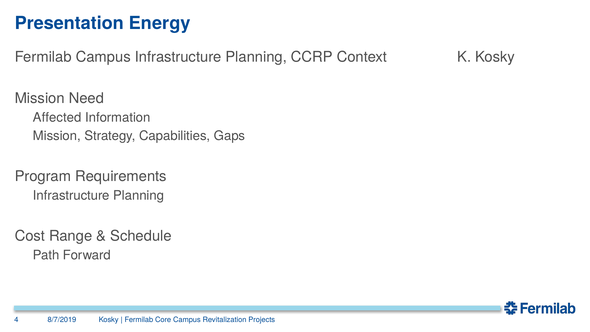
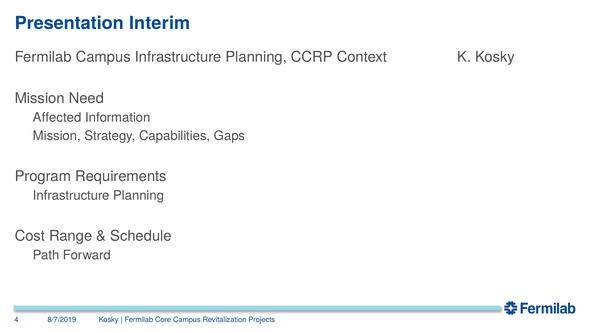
Energy: Energy -> Interim
